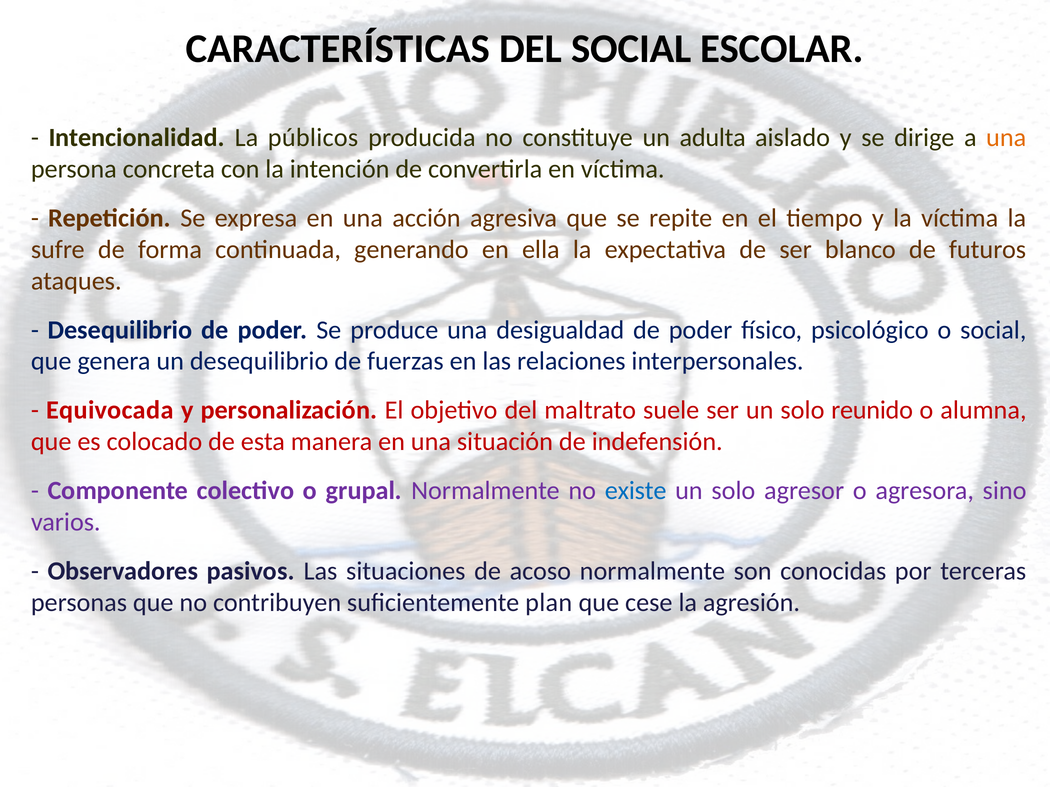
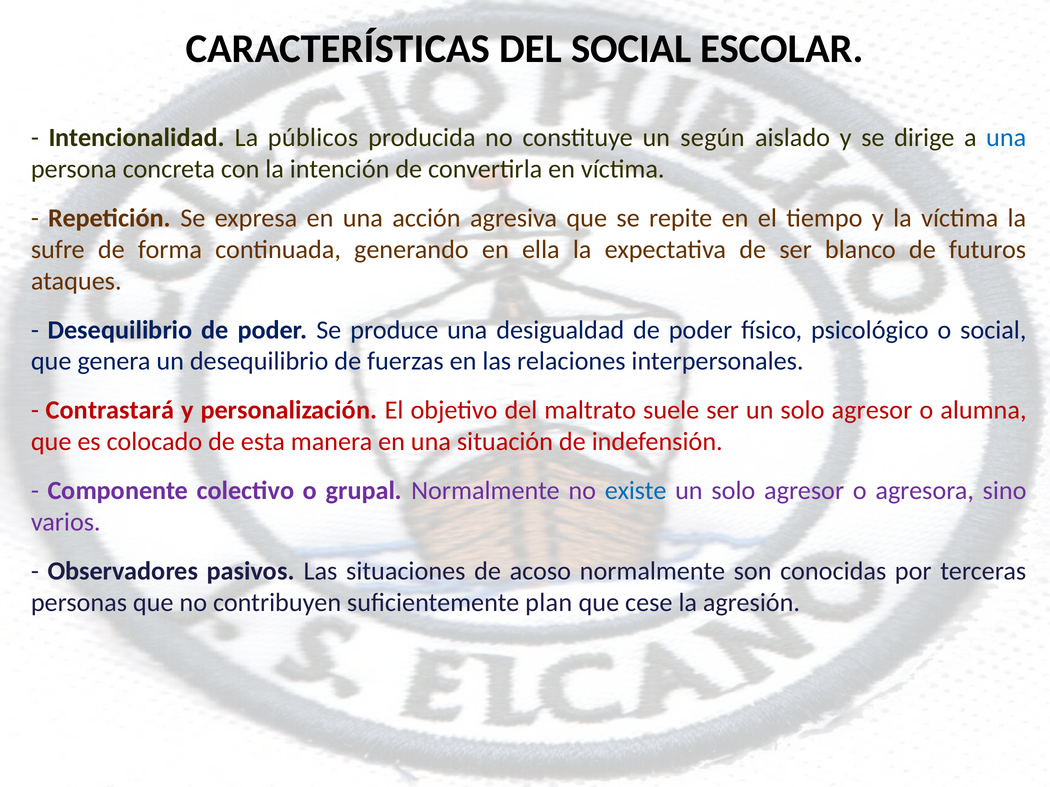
adulta: adulta -> según
una at (1006, 138) colour: orange -> blue
Equivocada: Equivocada -> Contrastará
ser un solo reunido: reunido -> agresor
